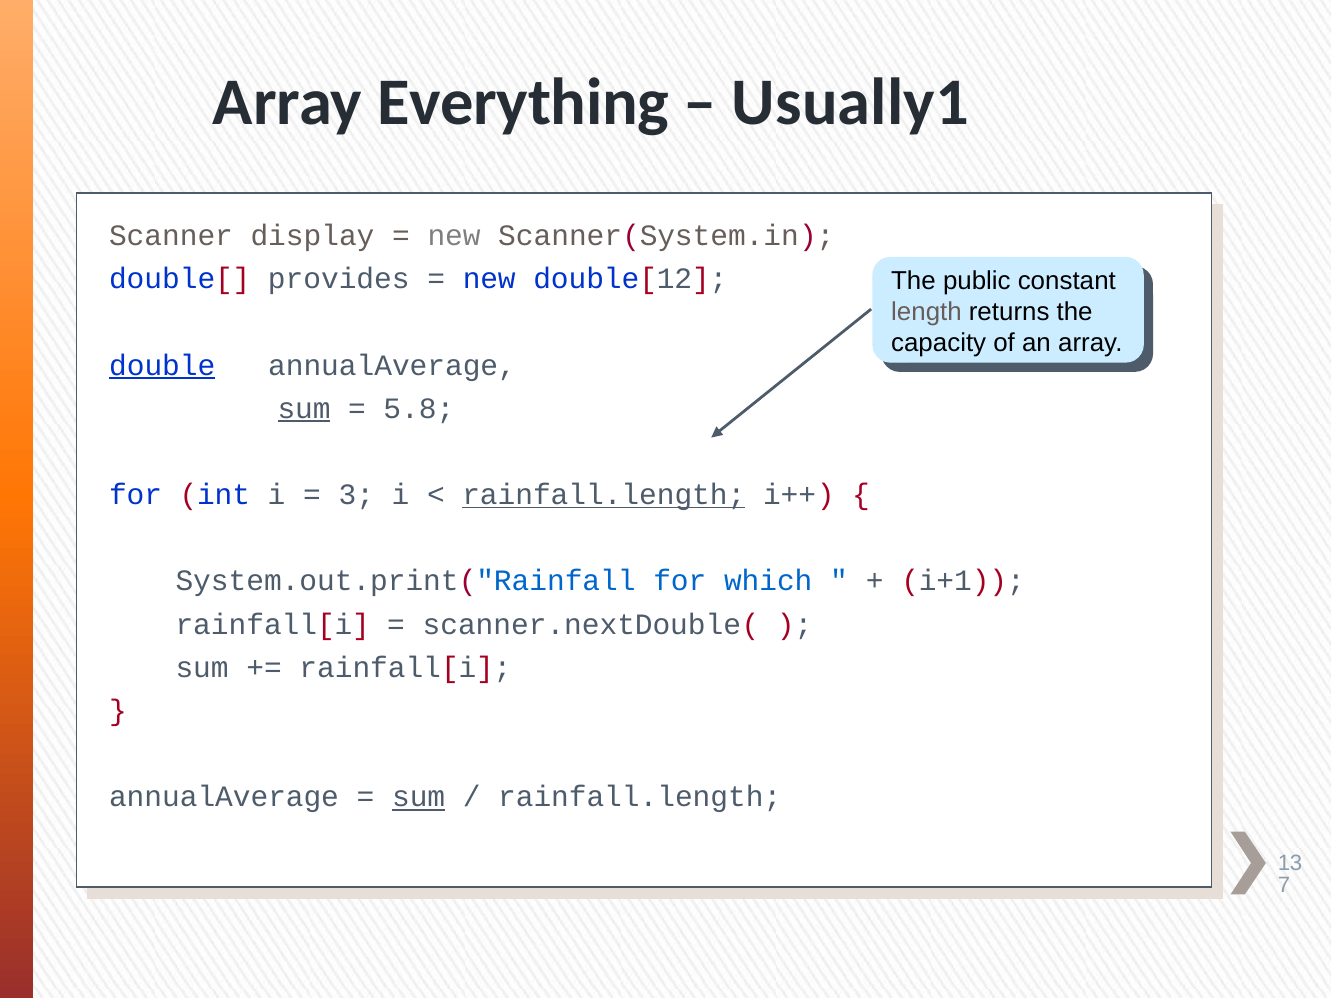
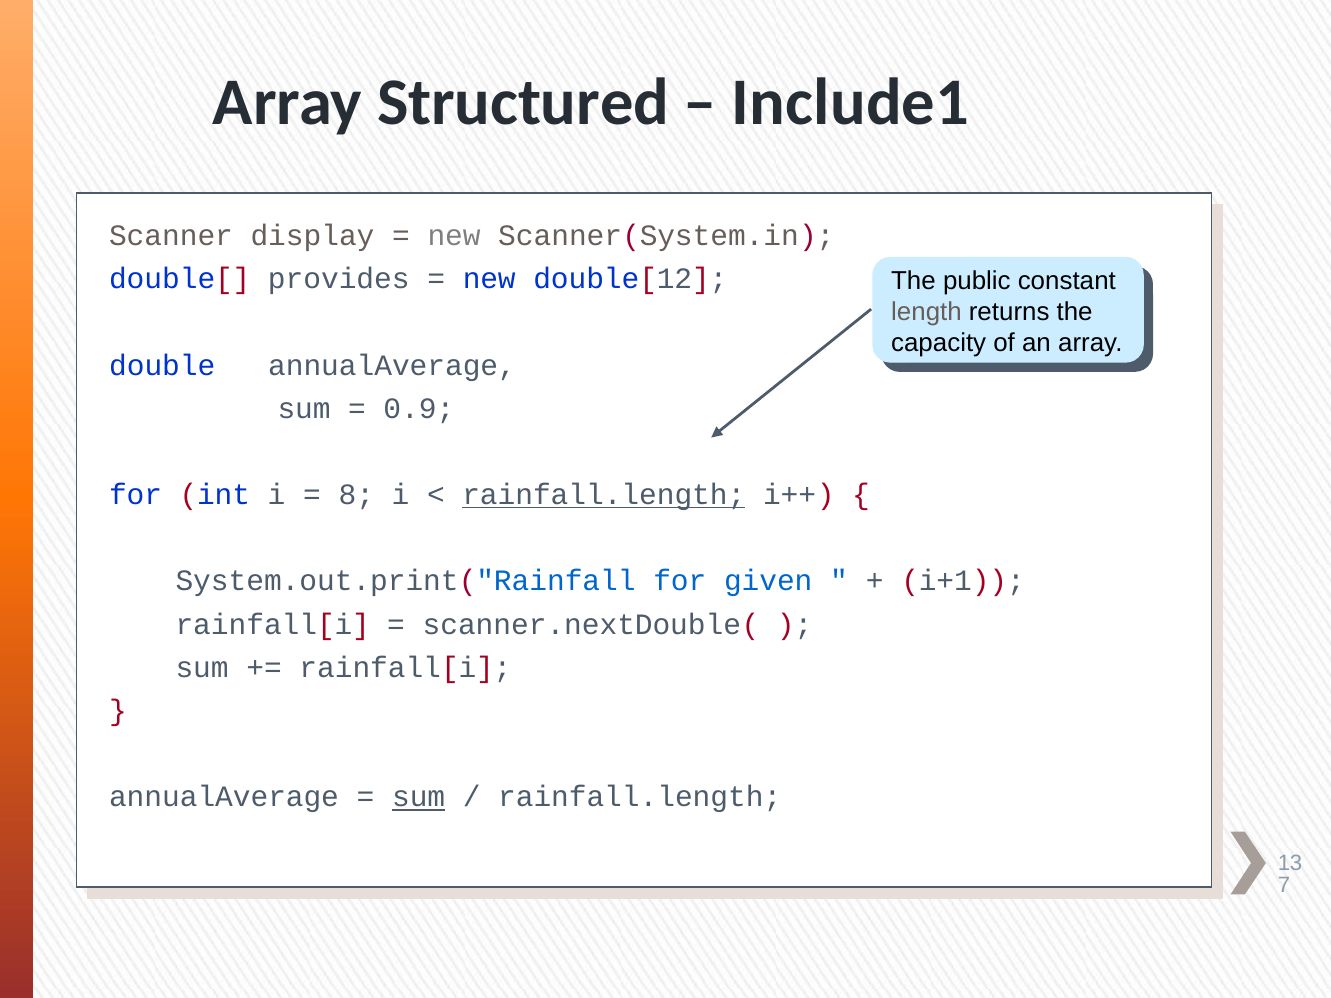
Everything: Everything -> Structured
Usually1: Usually1 -> Include1
double underline: present -> none
sum at (304, 409) underline: present -> none
5.8: 5.8 -> 0.9
3: 3 -> 8
which: which -> given
